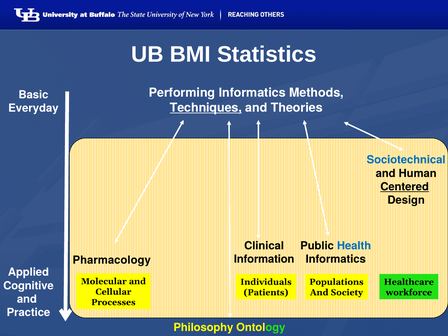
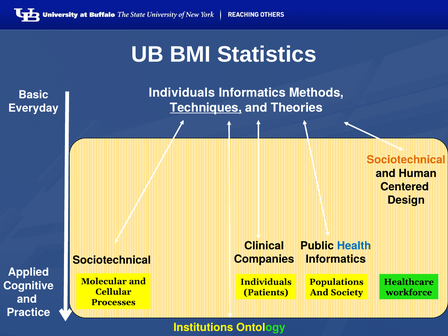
Performing at (182, 93): Performing -> Individuals
Sociotechnical at (406, 160) colour: blue -> orange
Centered underline: present -> none
Information: Information -> Companies
Pharmacology at (112, 260): Pharmacology -> Sociotechnical
Philosophy: Philosophy -> Institutions
